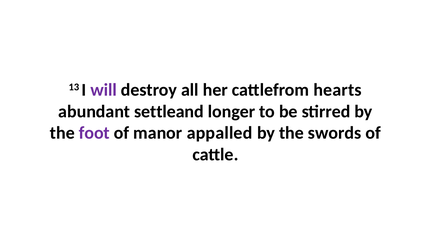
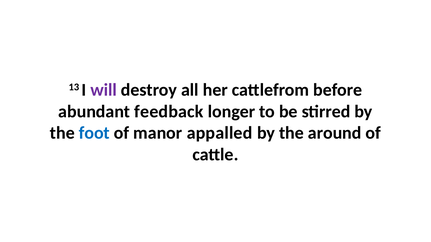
hearts: hearts -> before
settleand: settleand -> feedback
foot colour: purple -> blue
swords: swords -> around
